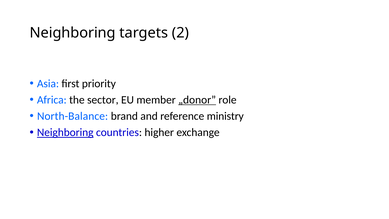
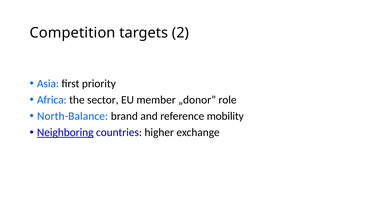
Neighboring at (73, 33): Neighboring -> Competition
„donor underline: present -> none
ministry: ministry -> mobility
